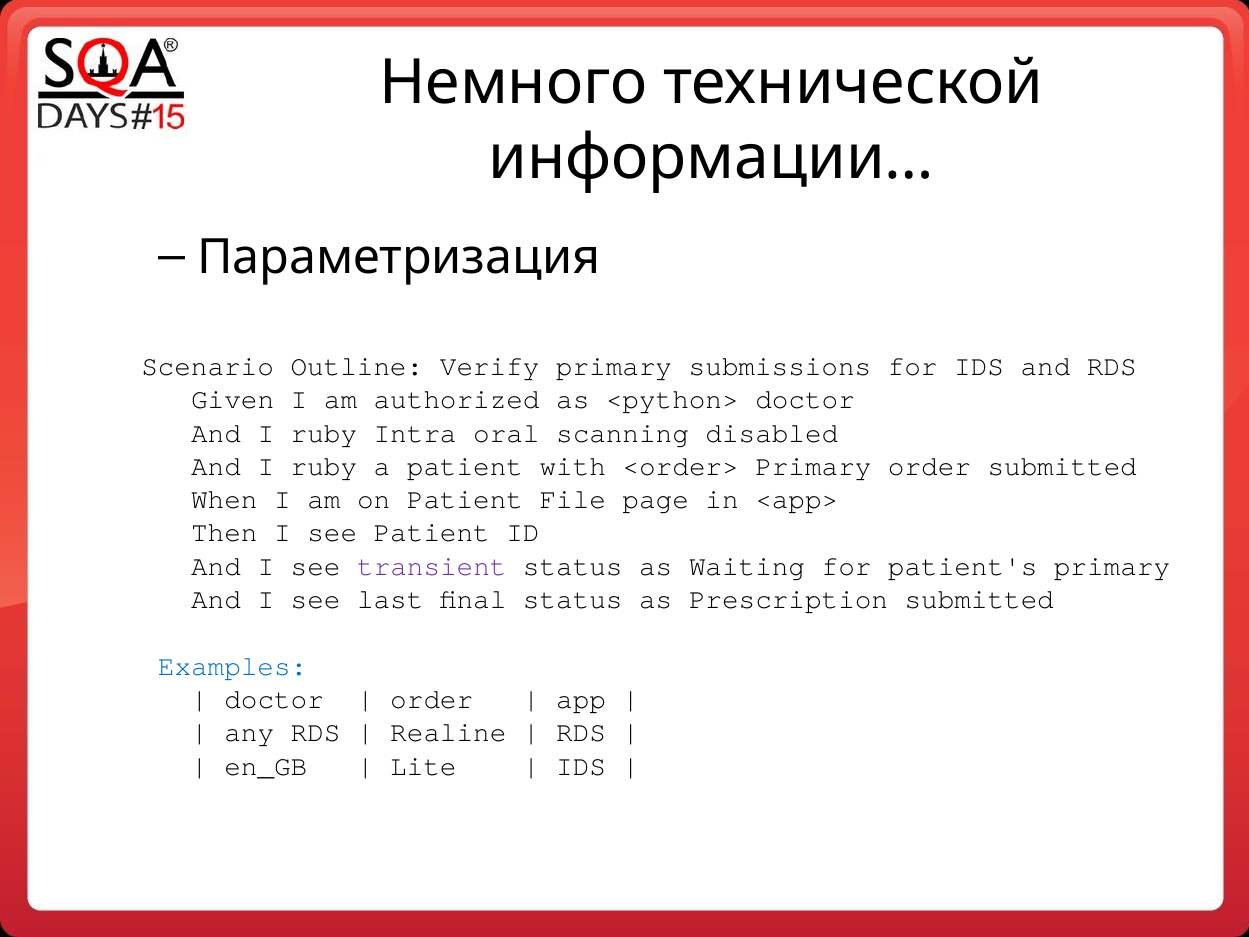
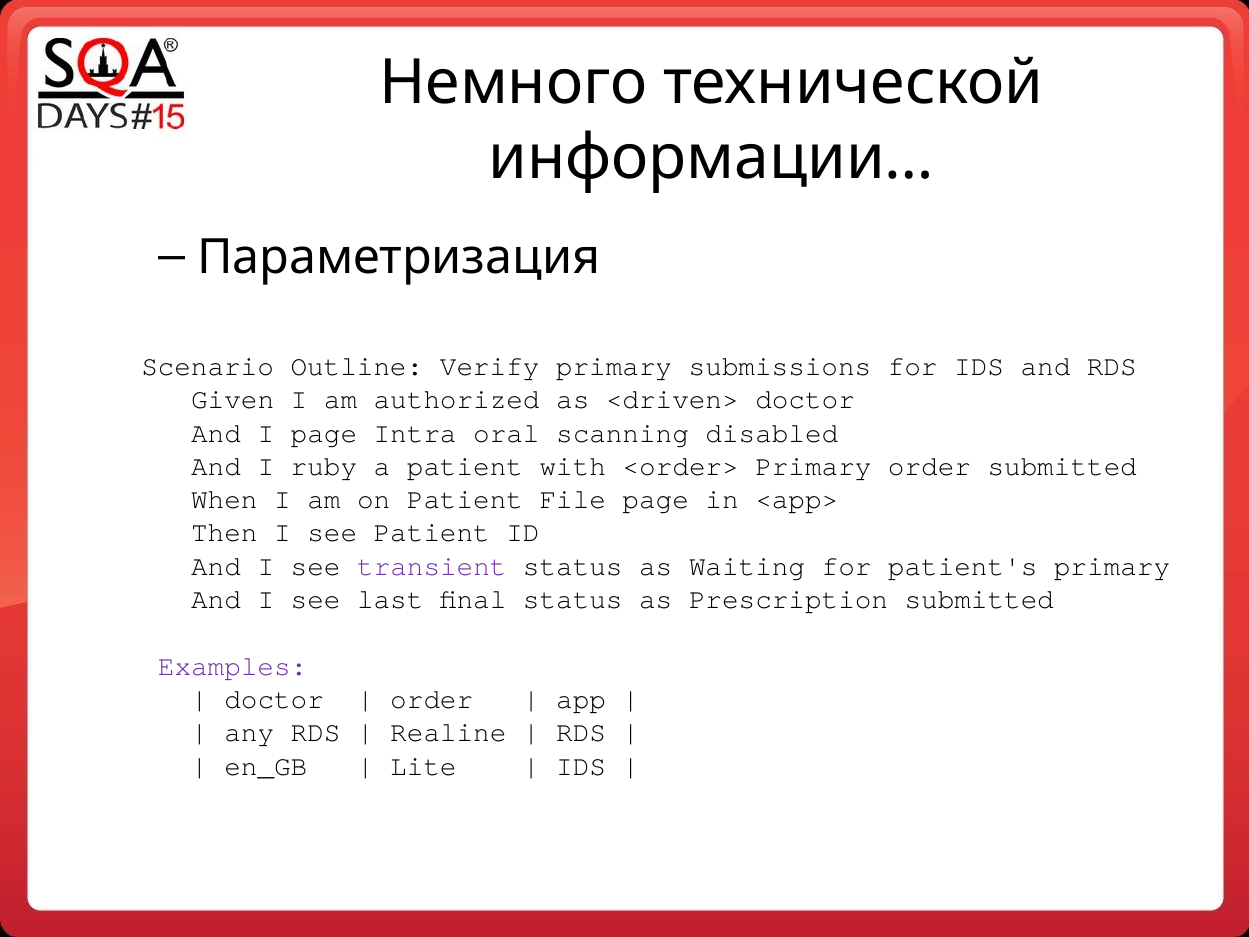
<python>: <python> -> <driven>
ruby at (324, 433): ruby -> page
Examples colour: blue -> purple
